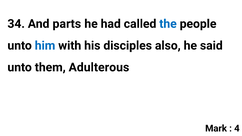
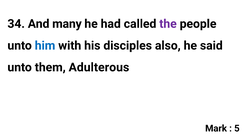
parts: parts -> many
the colour: blue -> purple
4: 4 -> 5
